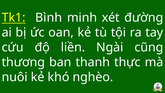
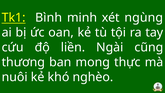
đường: đường -> ngùng
thanh: thanh -> mong
